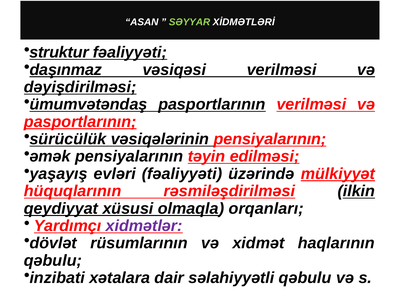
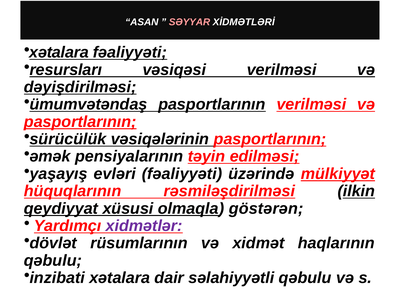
SƏYYAR colour: light green -> pink
struktur at (59, 52): struktur -> xətalara
daşınmaz: daşınmaz -> resursları
vəsiqələrinin pensiyalarının: pensiyalarının -> pasportlarının
orqanları: orqanları -> göstərən
